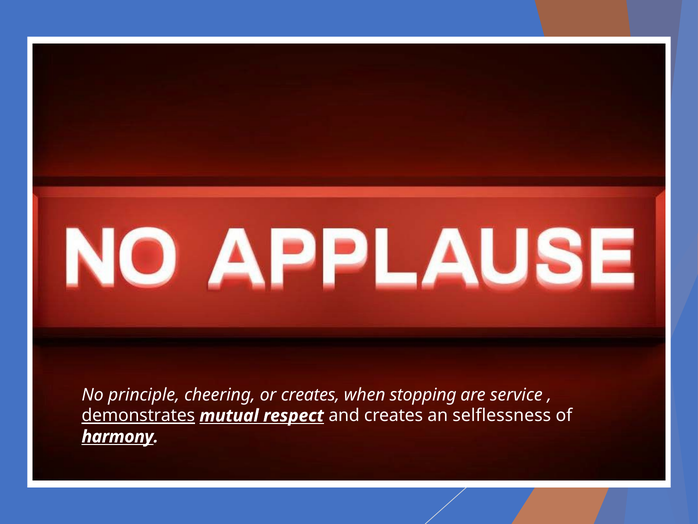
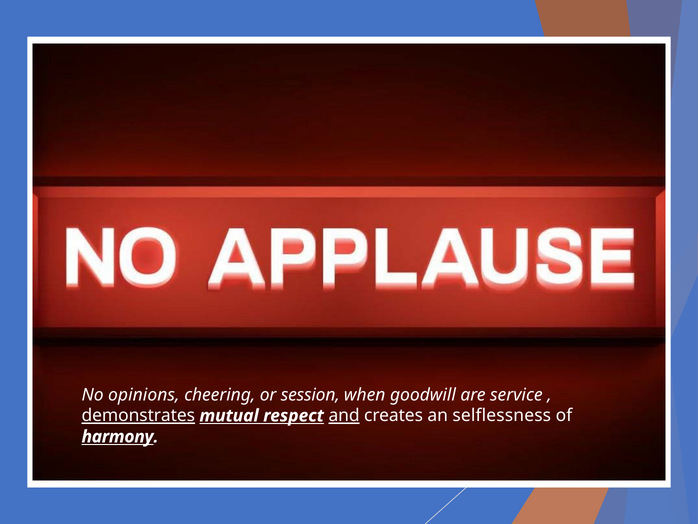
principle: principle -> opinions
or creates: creates -> session
stopping: stopping -> goodwill
and underline: none -> present
